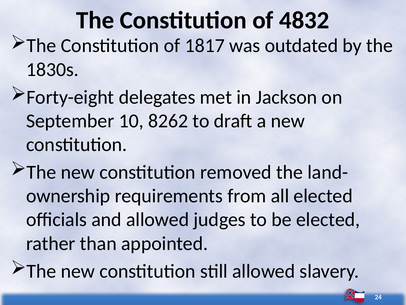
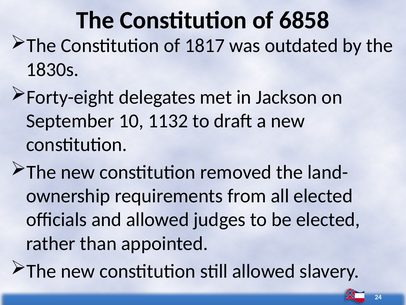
4832: 4832 -> 6858
8262: 8262 -> 1132
